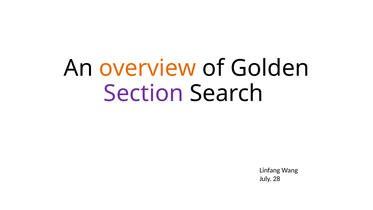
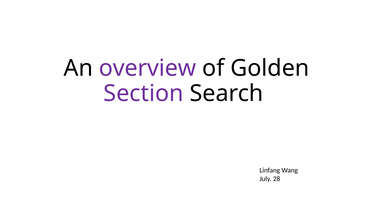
overview colour: orange -> purple
